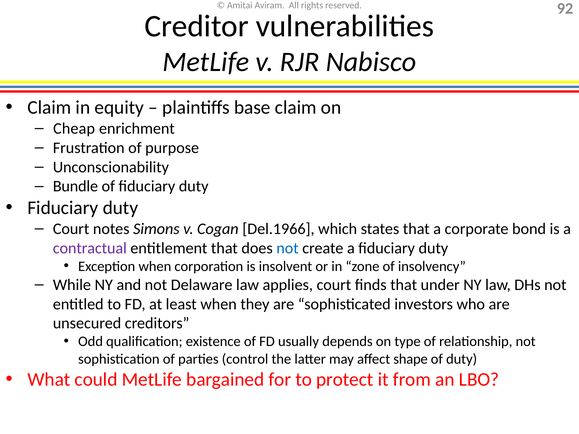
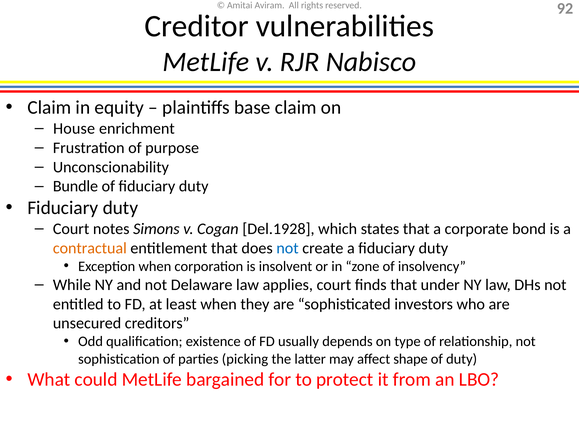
Cheap: Cheap -> House
Del.1966: Del.1966 -> Del.1928
contractual colour: purple -> orange
control: control -> picking
